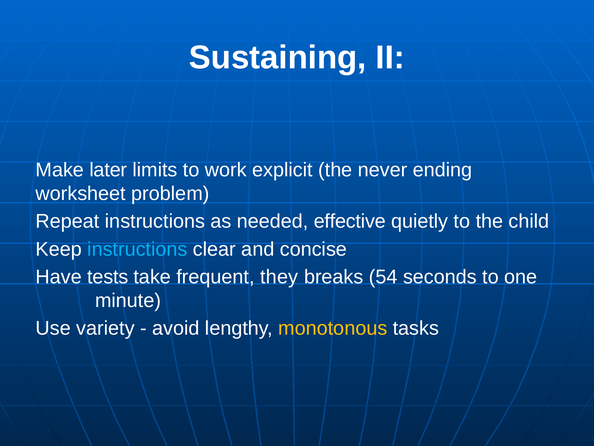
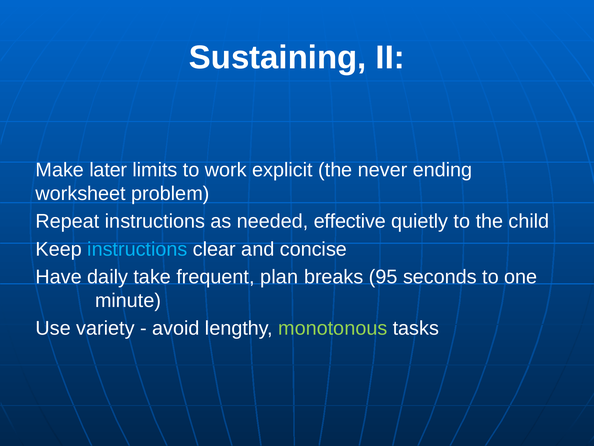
tests: tests -> daily
they: they -> plan
54: 54 -> 95
monotonous colour: yellow -> light green
